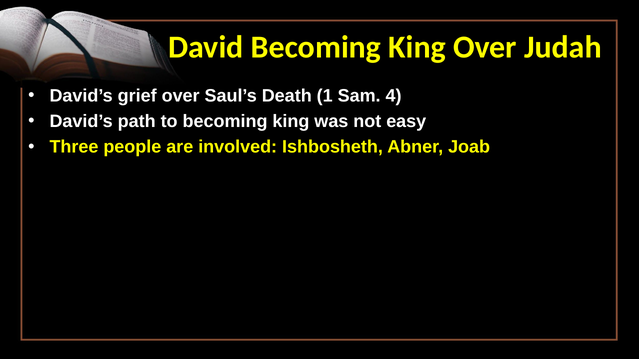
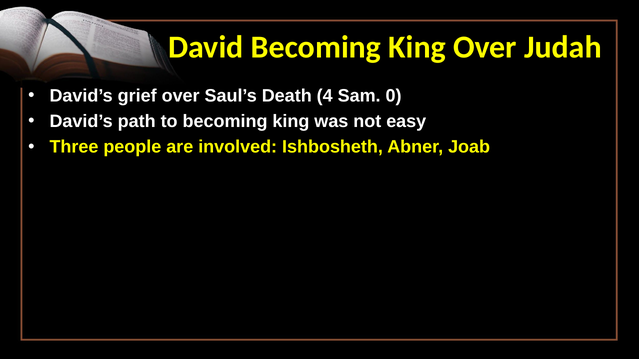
1: 1 -> 4
4: 4 -> 0
